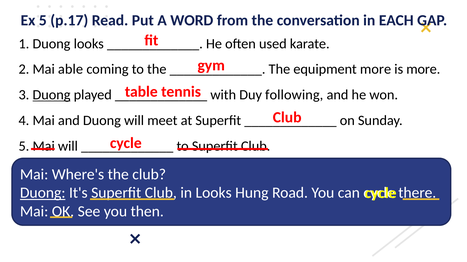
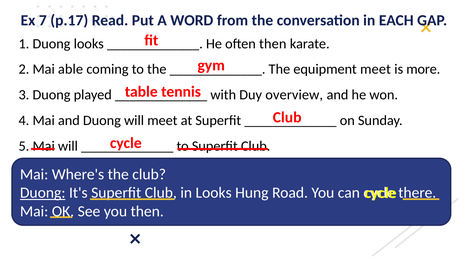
Ex 5: 5 -> 7
often used: used -> then
equipment more: more -> meet
Duong at (51, 95) underline: present -> none
following: following -> overview
